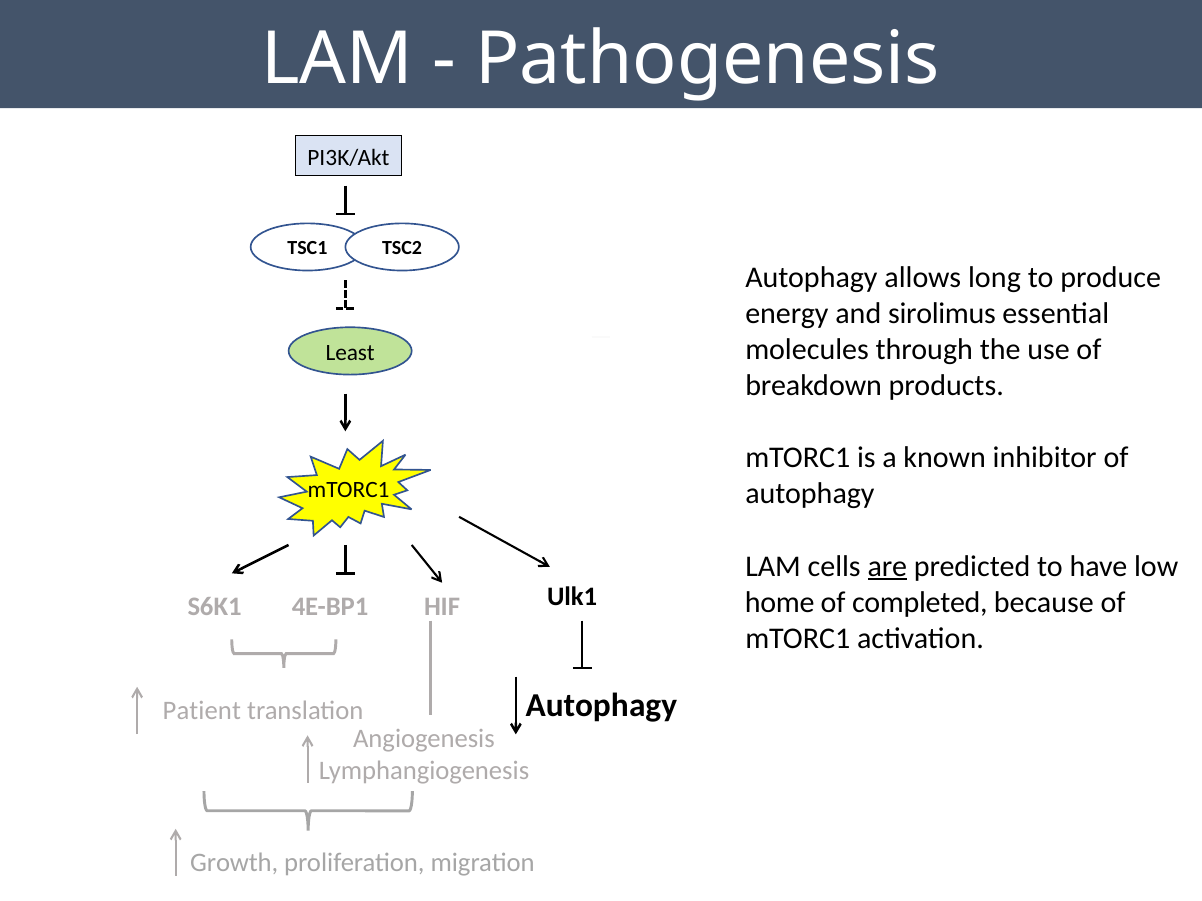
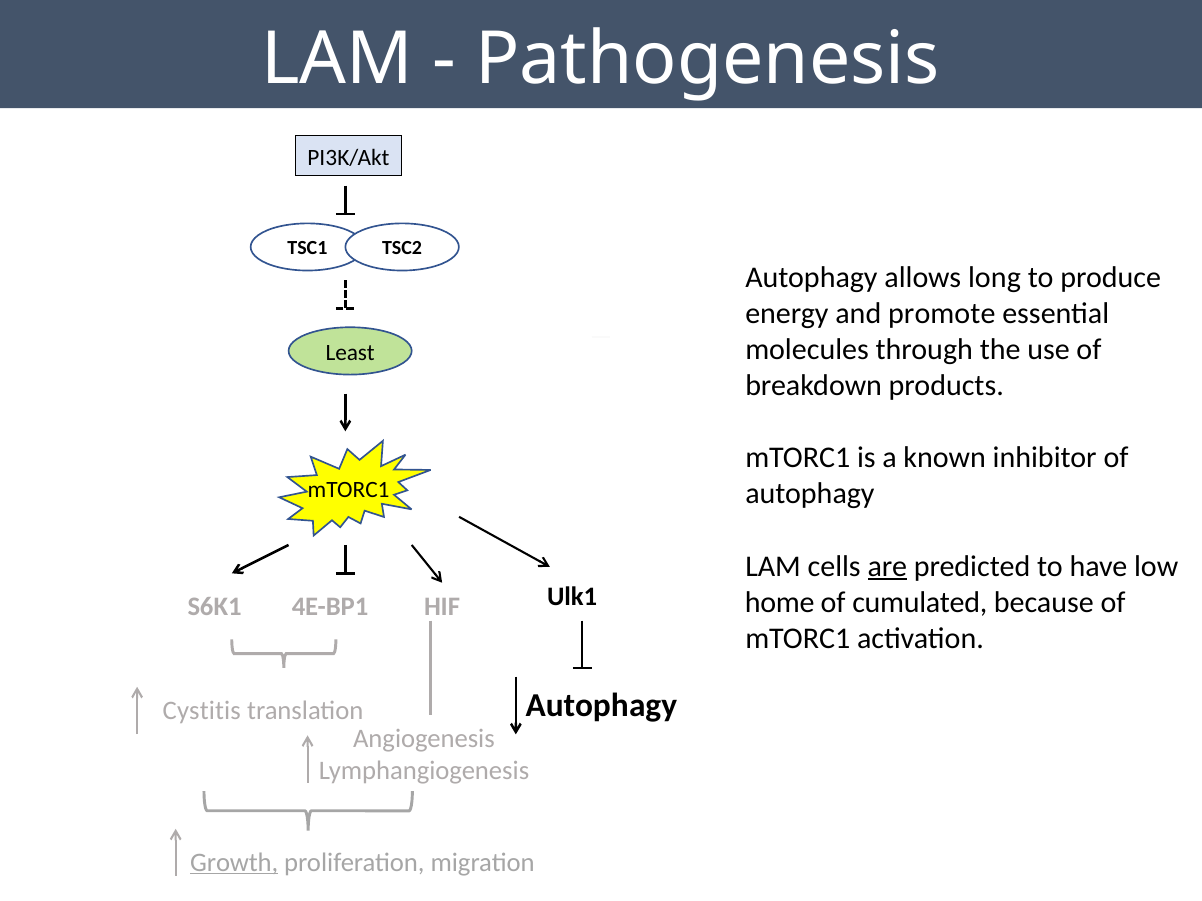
sirolimus: sirolimus -> promote
completed: completed -> cumulated
Patient: Patient -> Cystitis
Growth underline: none -> present
